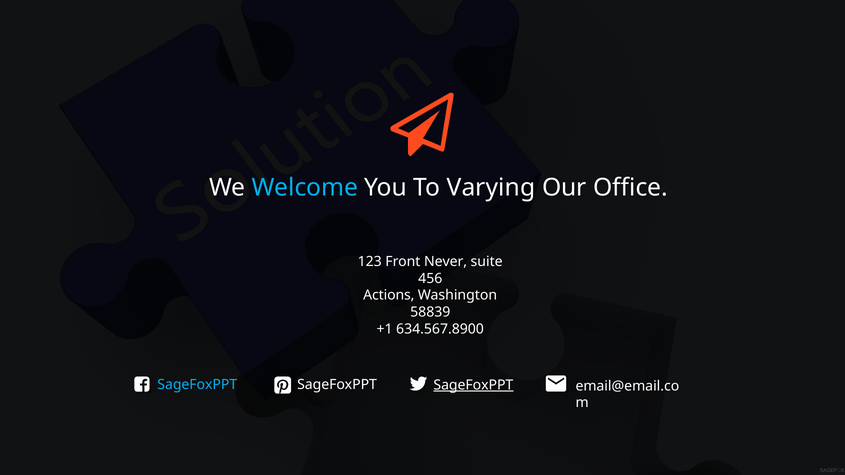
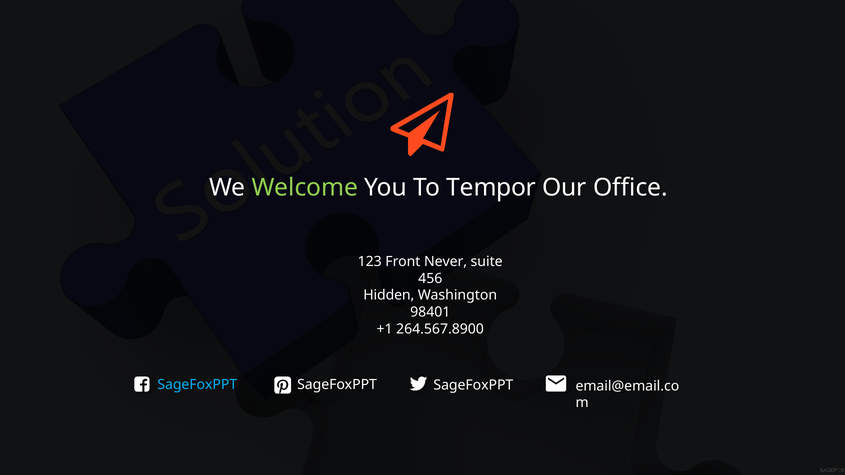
Welcome colour: light blue -> light green
Varying: Varying -> Tempor
Actions: Actions -> Hidden
58839: 58839 -> 98401
634.567.8900: 634.567.8900 -> 264.567.8900
SageFoxPPT at (473, 385) underline: present -> none
